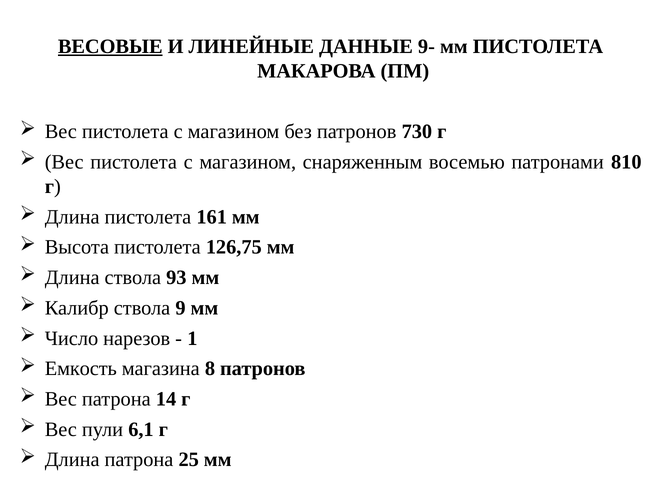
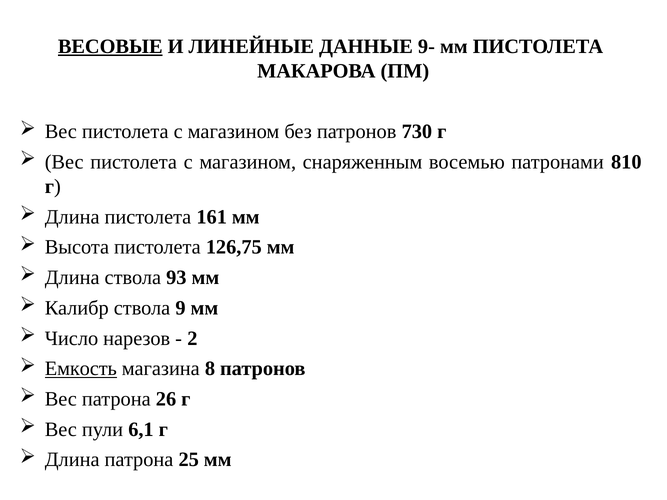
1: 1 -> 2
Емкость underline: none -> present
14: 14 -> 26
